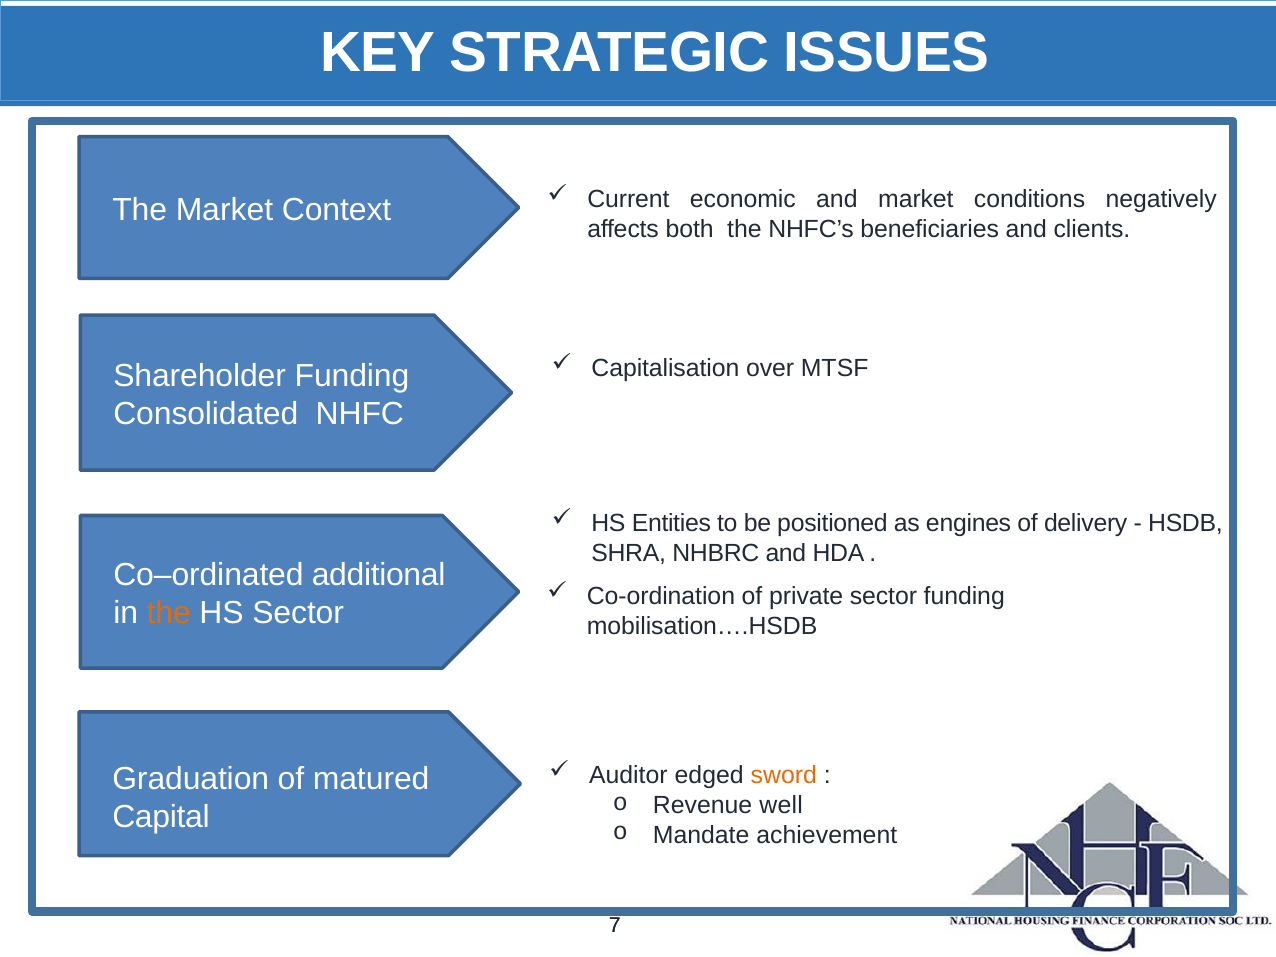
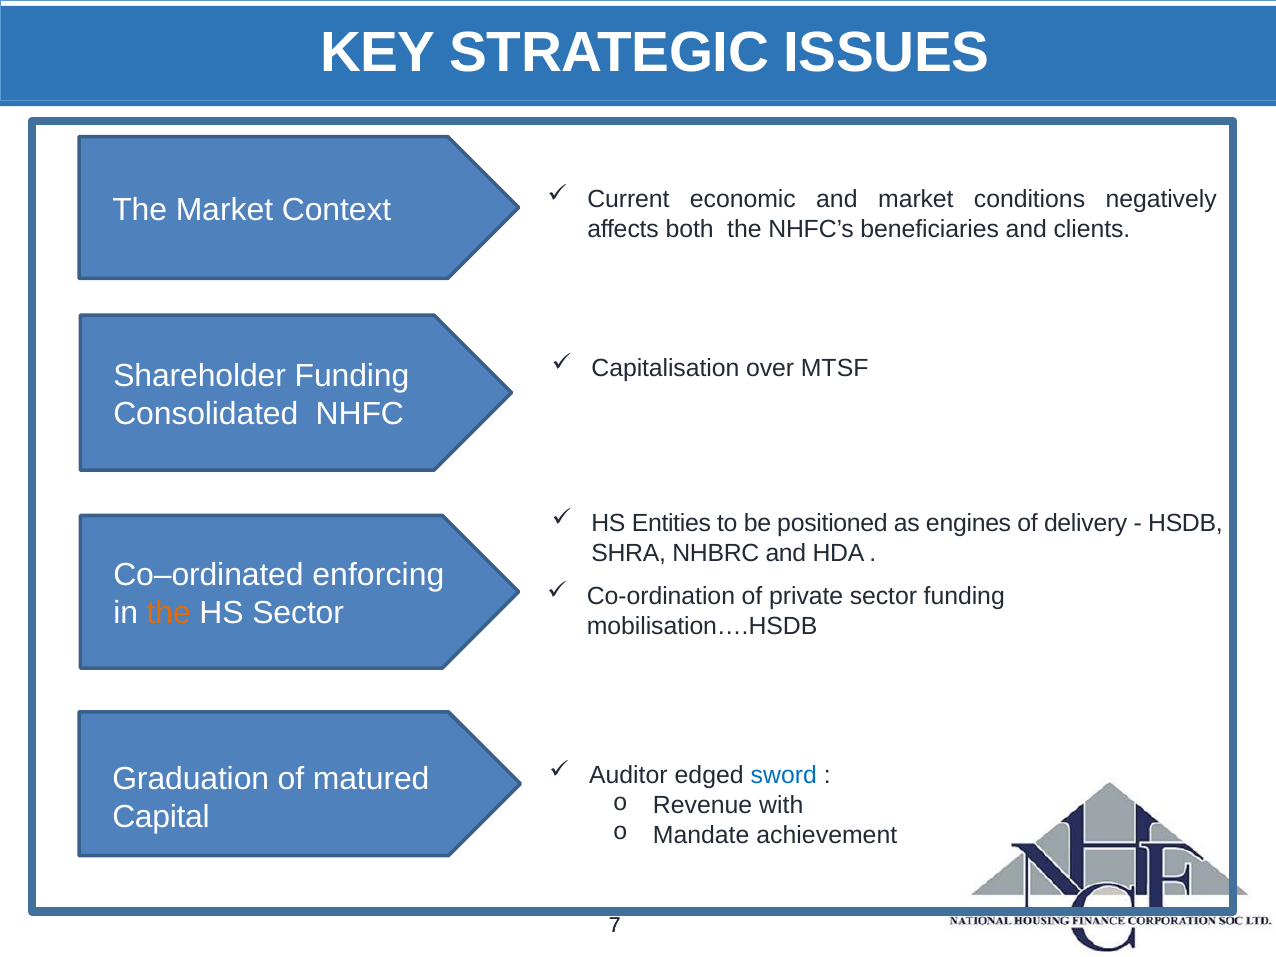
additional: additional -> enforcing
sword colour: orange -> blue
well: well -> with
